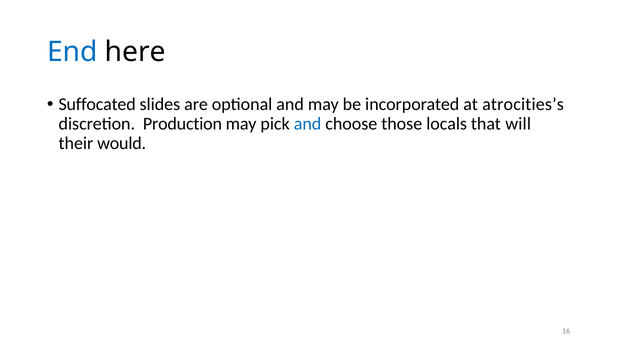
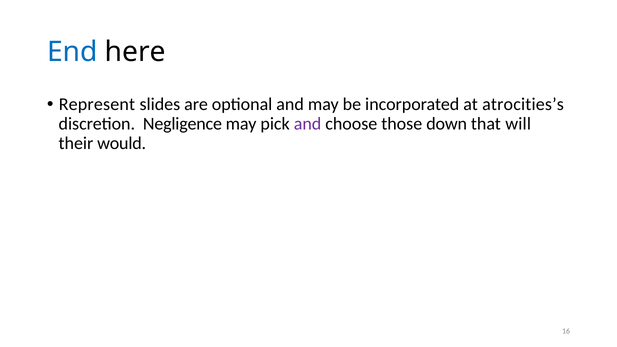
Suffocated: Suffocated -> Represent
Production: Production -> Negligence
and at (308, 124) colour: blue -> purple
locals: locals -> down
